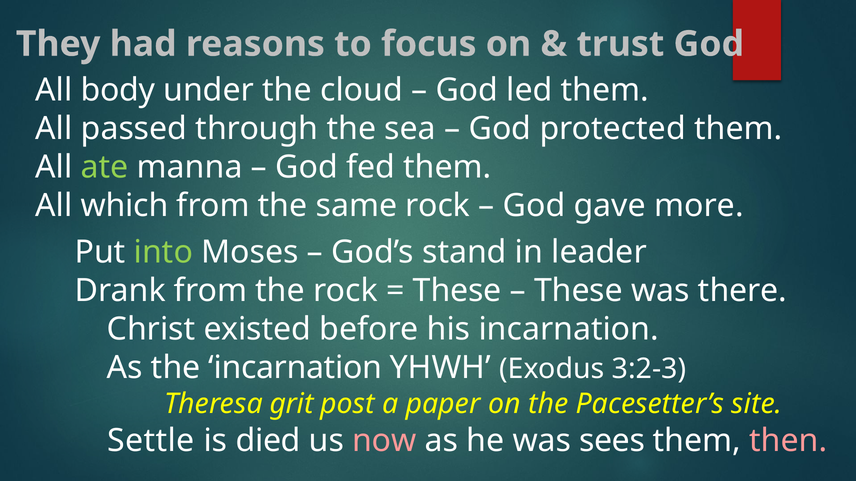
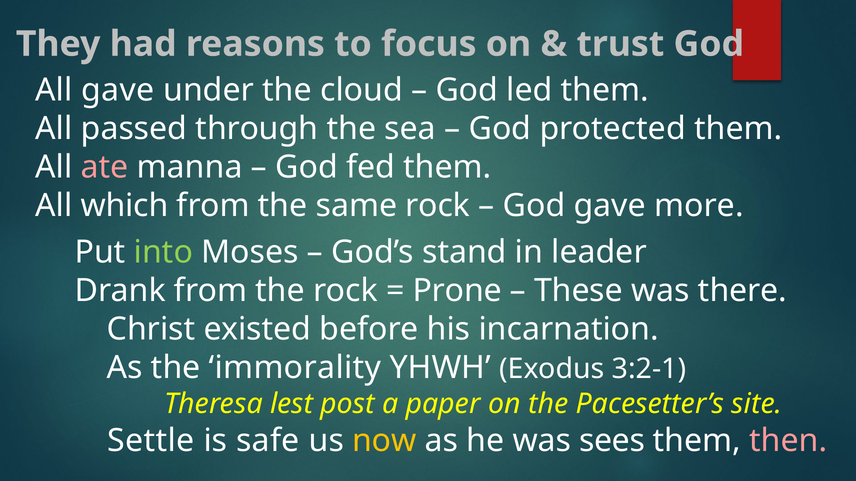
All body: body -> gave
ate colour: light green -> pink
These at (457, 291): These -> Prone
the incarnation: incarnation -> immorality
3:2-3: 3:2-3 -> 3:2-1
grit: grit -> lest
died: died -> safe
now colour: pink -> yellow
